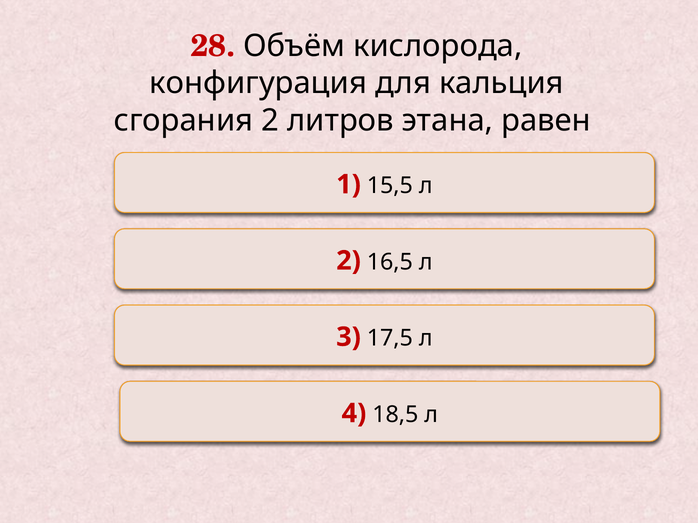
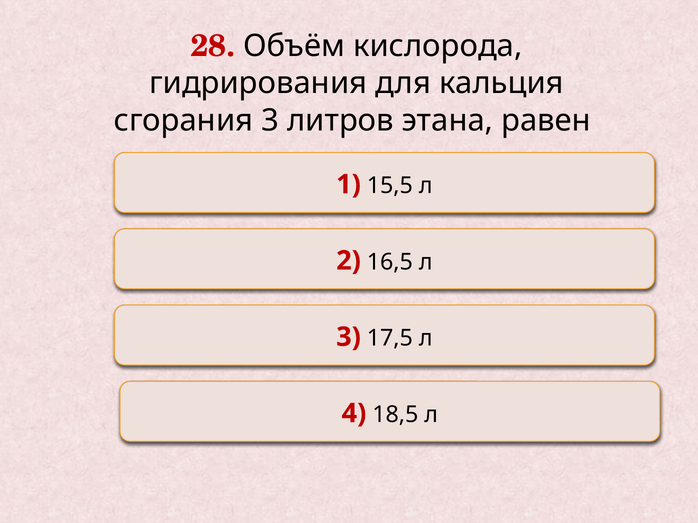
конфигурация: конфигурация -> гидрирования
сгорания 2: 2 -> 3
